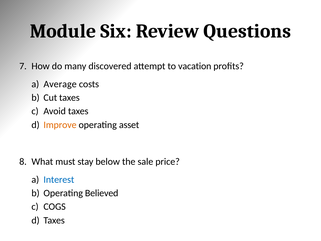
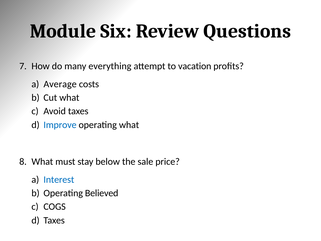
discovered: discovered -> everything
Cut taxes: taxes -> what
Improve colour: orange -> blue
operating asset: asset -> what
